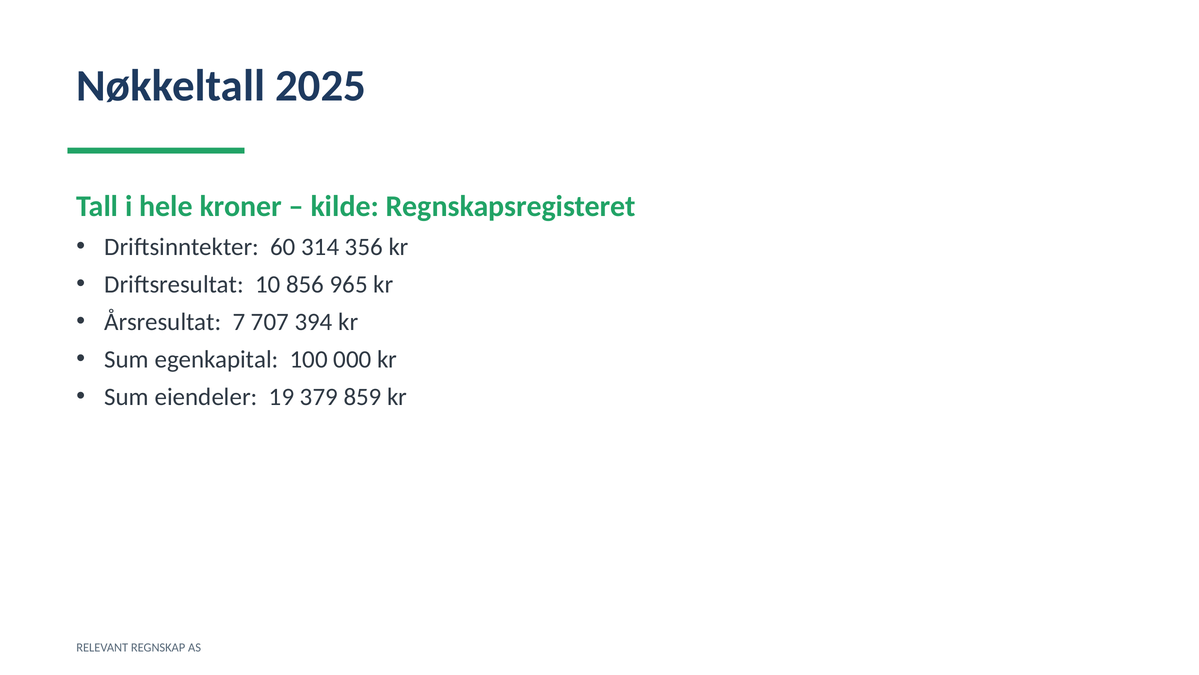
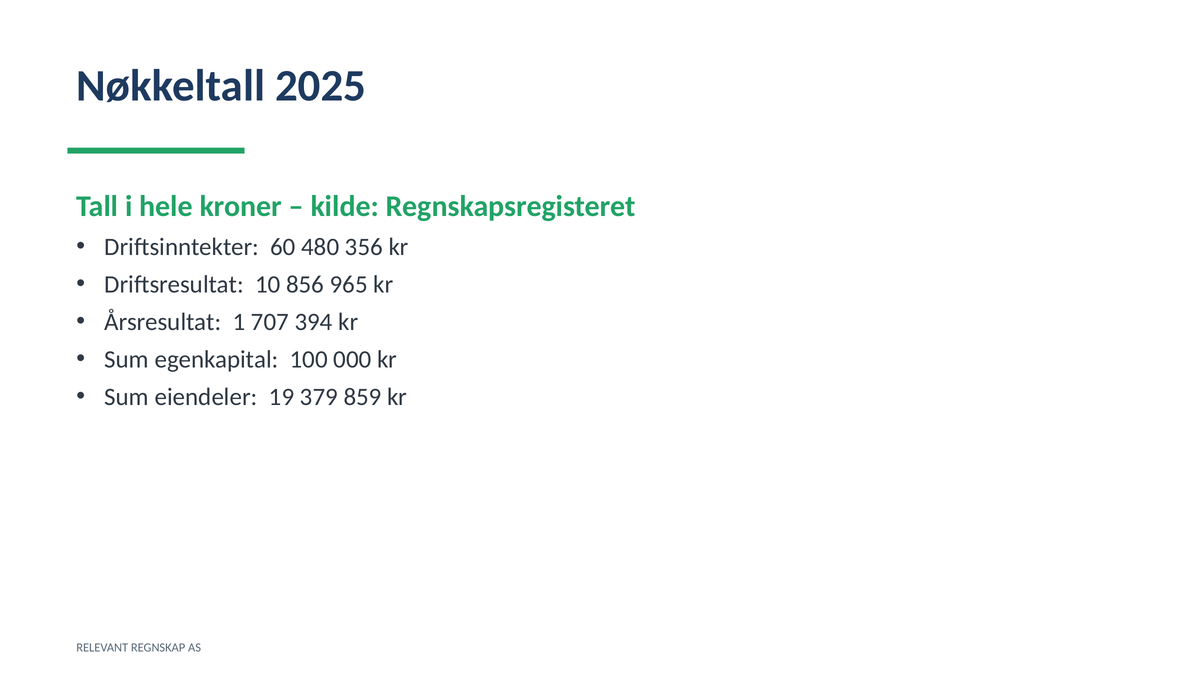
314: 314 -> 480
7: 7 -> 1
